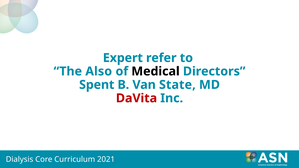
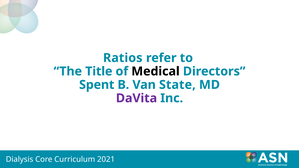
Expert: Expert -> Ratios
Also: Also -> Title
DaVita colour: red -> purple
